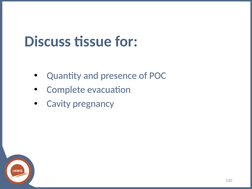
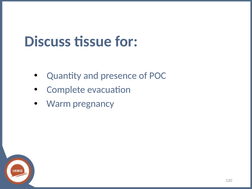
Cavity: Cavity -> Warm
